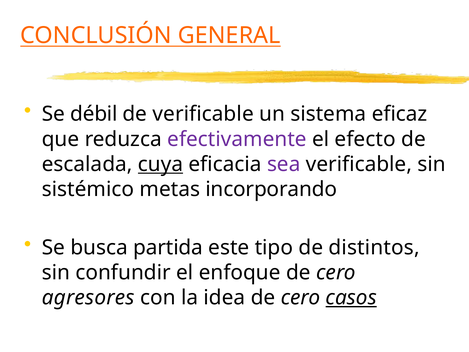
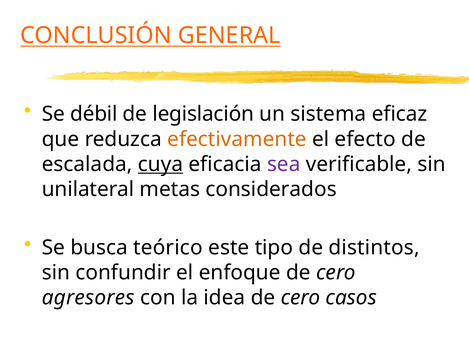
de verificable: verificable -> legislación
efectivamente colour: purple -> orange
sistémico: sistémico -> unilateral
incorporando: incorporando -> considerados
partida: partida -> teórico
casos underline: present -> none
